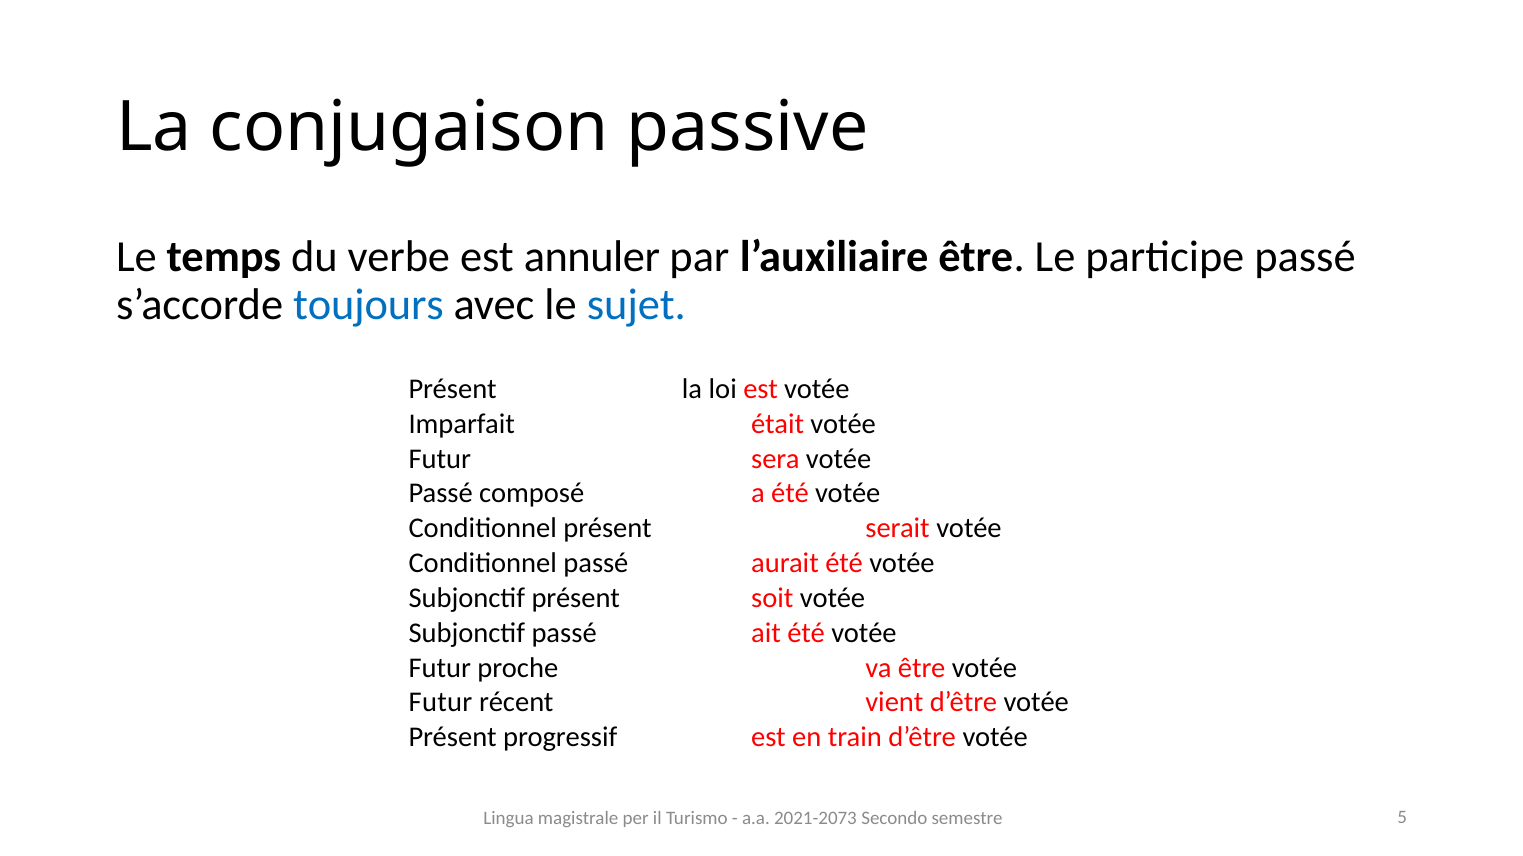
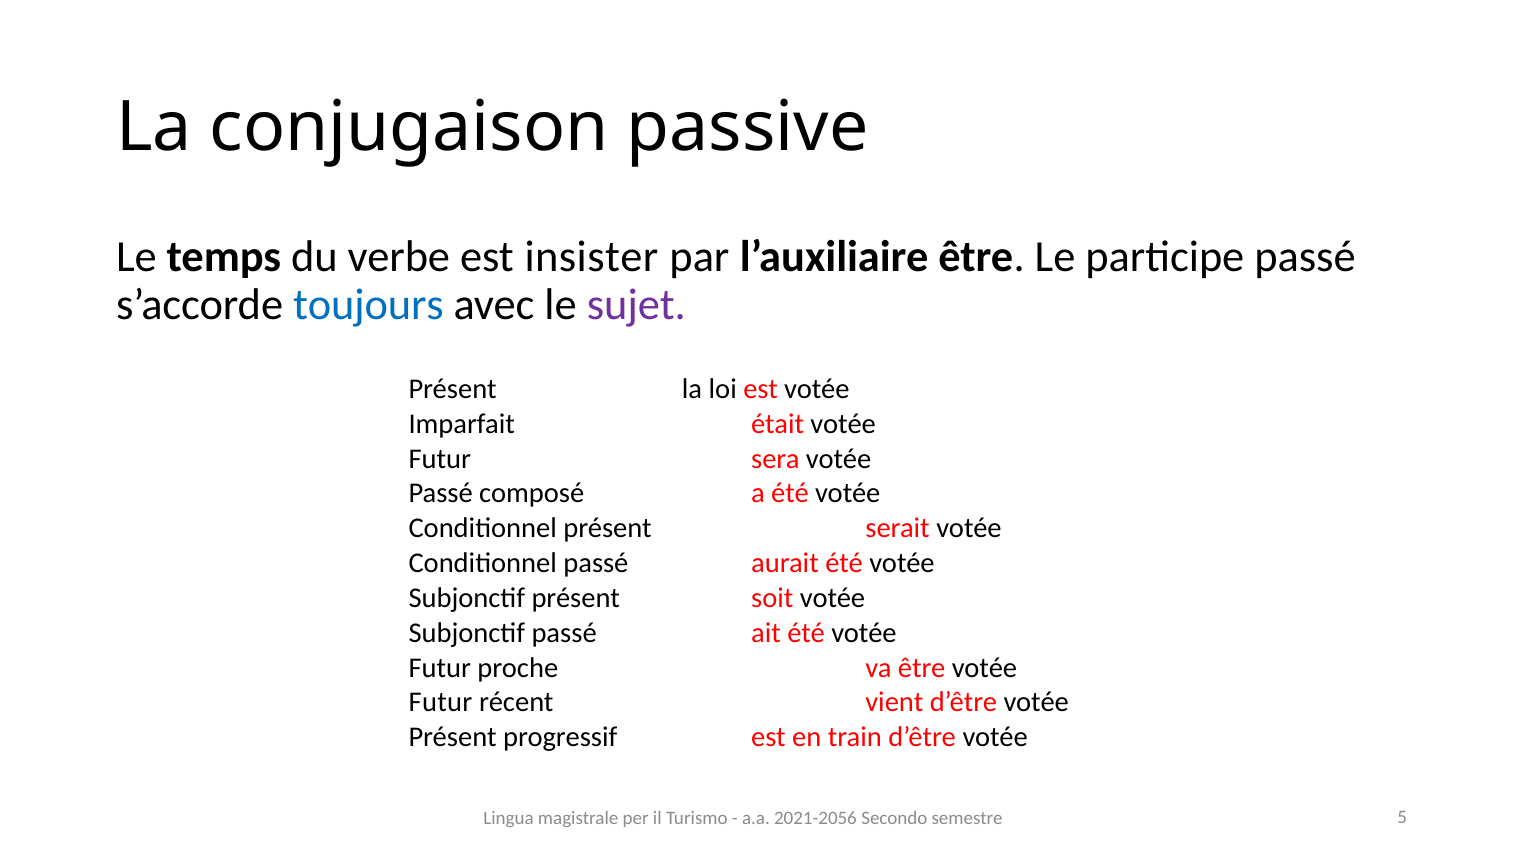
annuler: annuler -> insister
sujet colour: blue -> purple
2021-2073: 2021-2073 -> 2021-2056
